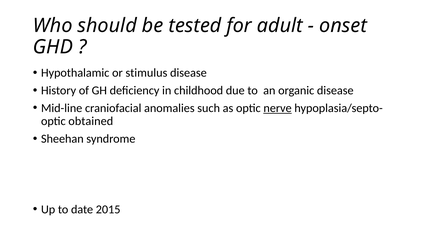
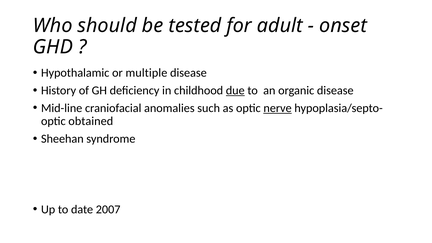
stimulus: stimulus -> multiple
due underline: none -> present
2015: 2015 -> 2007
